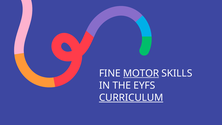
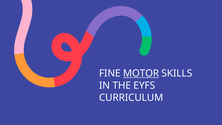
CURRICULUM underline: present -> none
